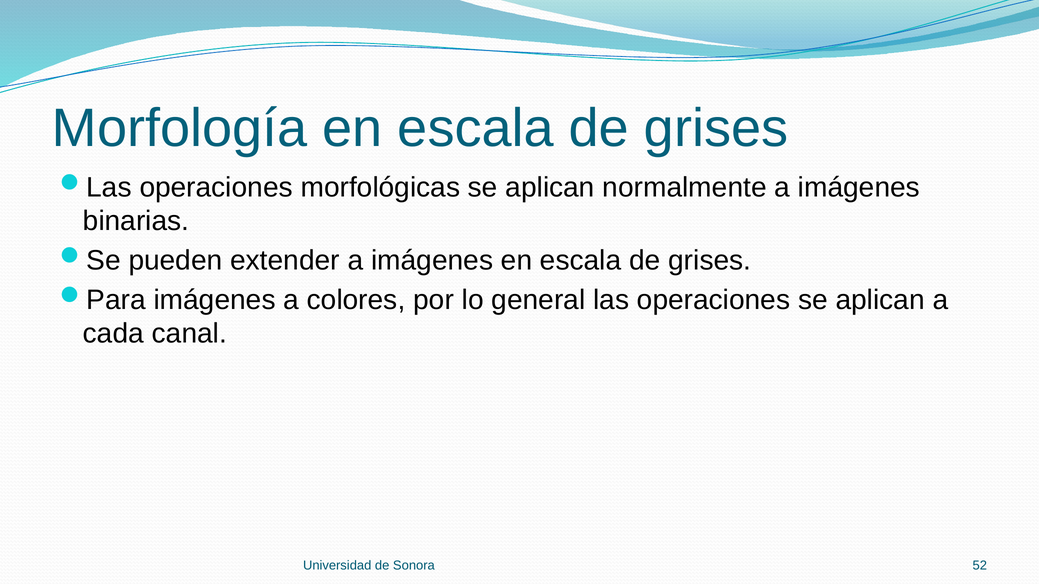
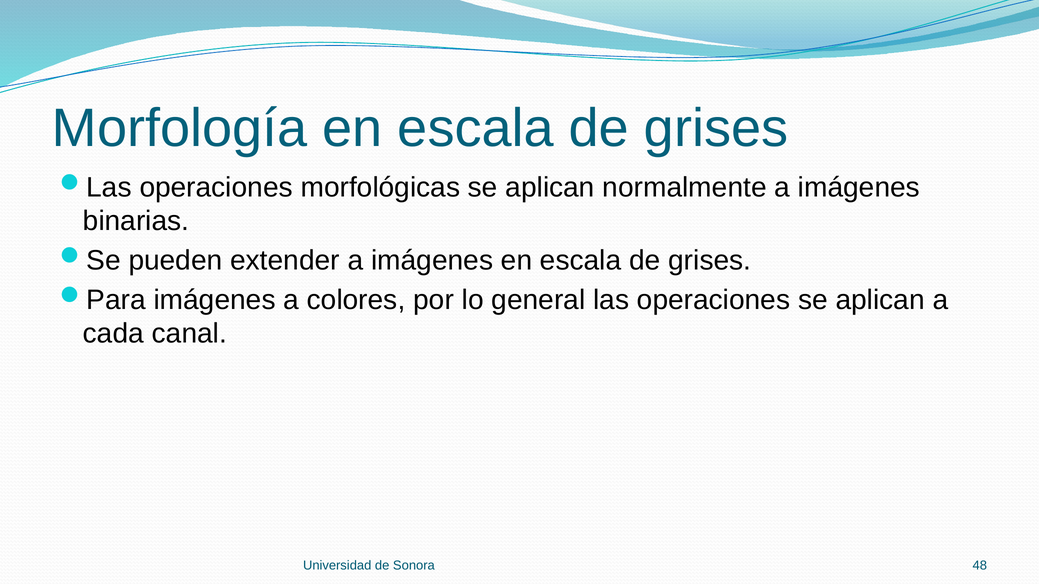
52: 52 -> 48
